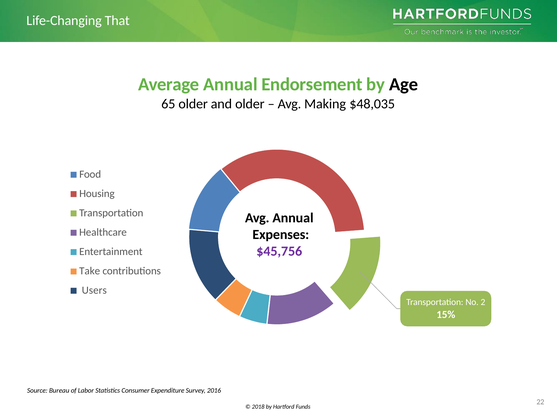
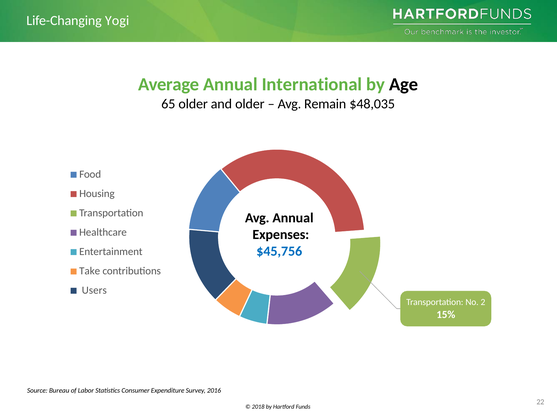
That: That -> Yogi
Endorsement: Endorsement -> International
Making: Making -> Remain
$45,756 colour: purple -> blue
